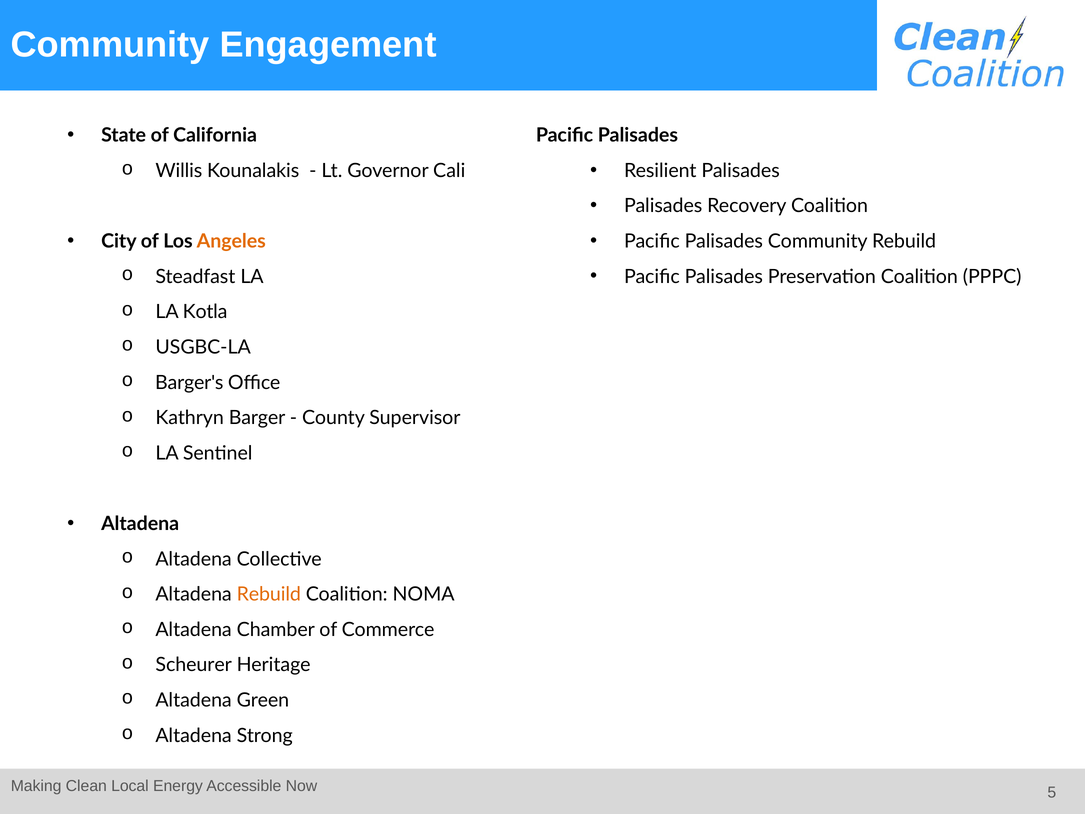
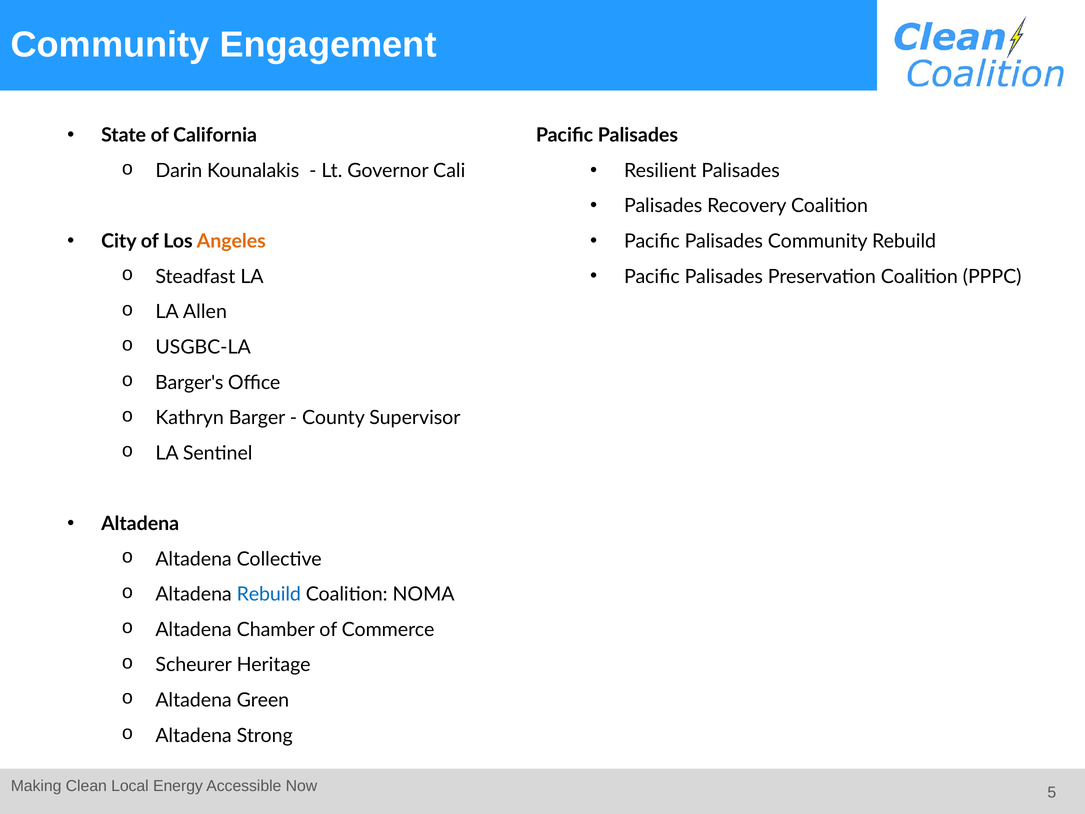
Willis: Willis -> Darin
Kotla: Kotla -> Allen
Rebuild at (269, 594) colour: orange -> blue
